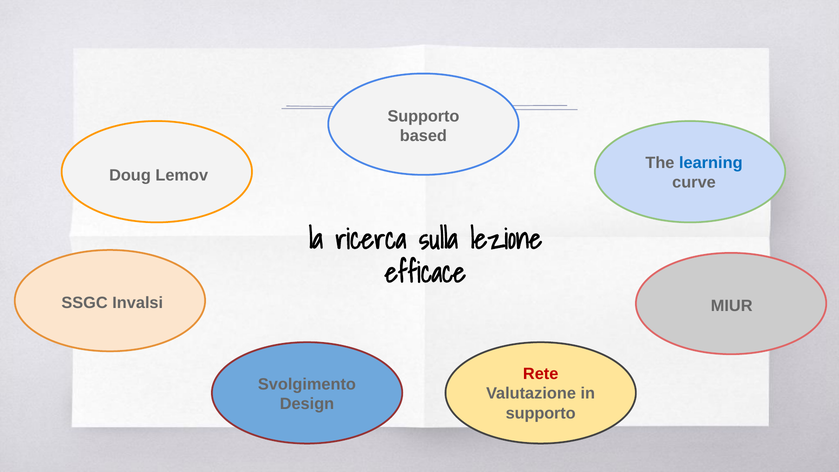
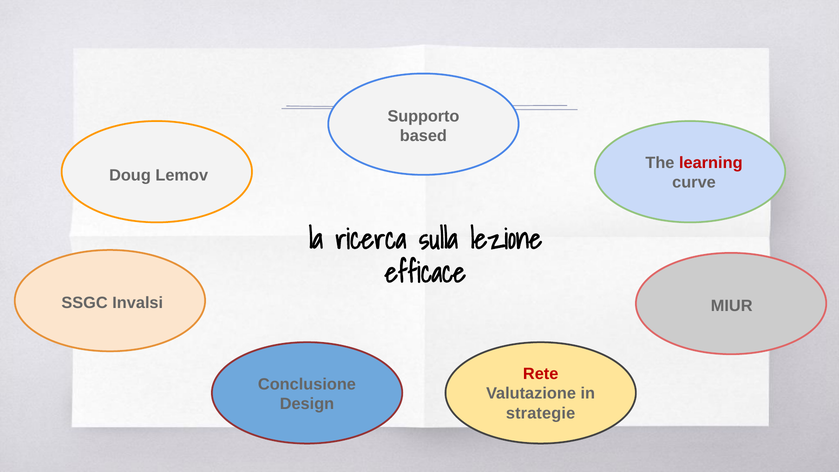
learning colour: blue -> red
Svolgimento: Svolgimento -> Conclusione
supporto at (541, 413): supporto -> strategie
